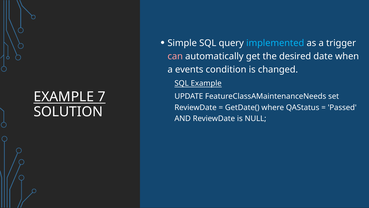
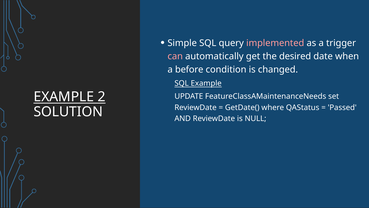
implemented colour: light blue -> pink
events: events -> before
7: 7 -> 2
